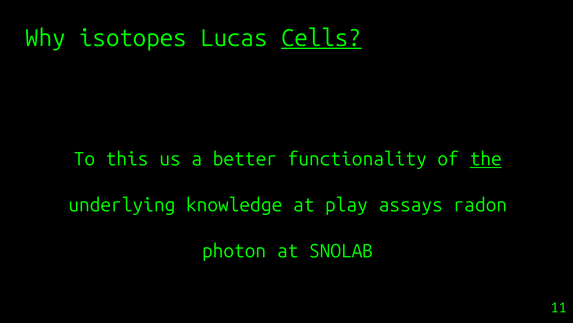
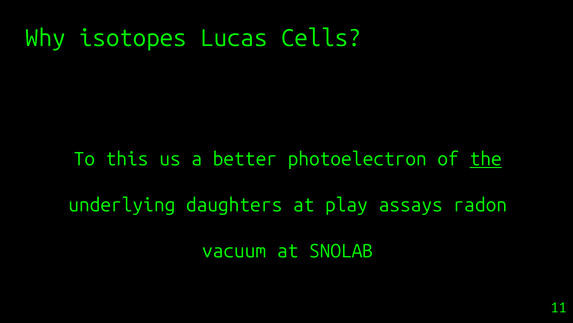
Cells underline: present -> none
functionality: functionality -> photoelectron
knowledge: knowledge -> daughters
photon: photon -> vacuum
